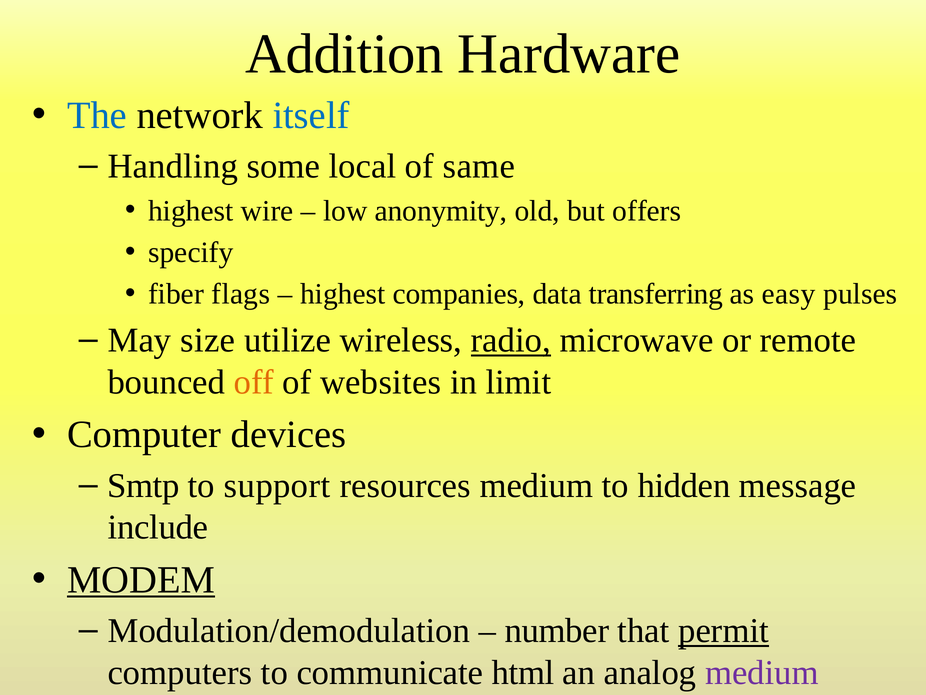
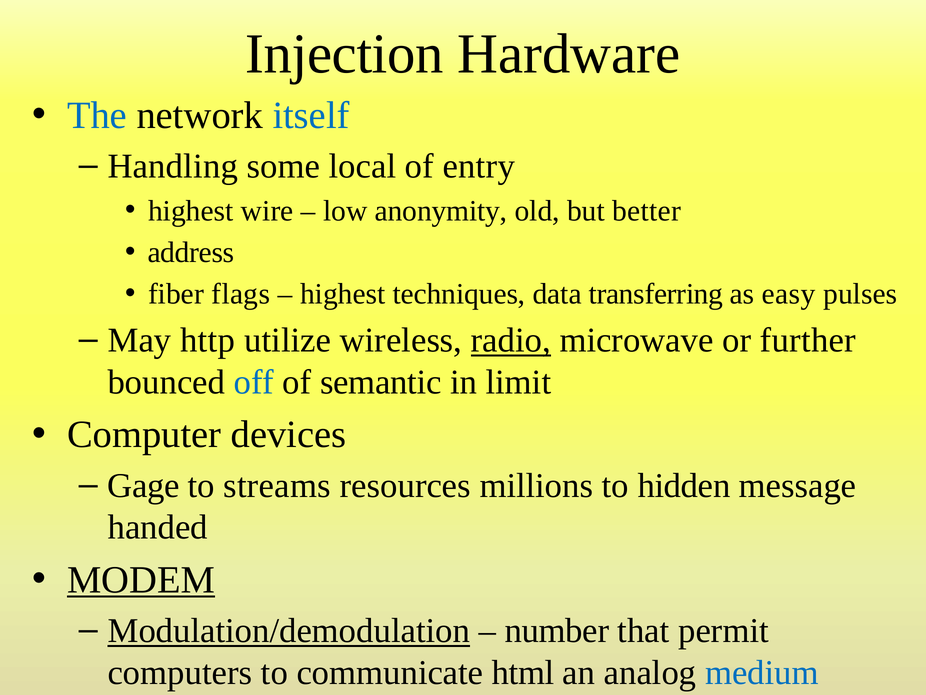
Addition: Addition -> Injection
same: same -> entry
offers: offers -> better
specify: specify -> address
companies: companies -> techniques
size: size -> http
remote: remote -> further
off colour: orange -> blue
websites: websites -> semantic
Smtp: Smtp -> Gage
support: support -> streams
resources medium: medium -> millions
include: include -> handed
Modulation/demodulation underline: none -> present
permit underline: present -> none
medium at (762, 672) colour: purple -> blue
